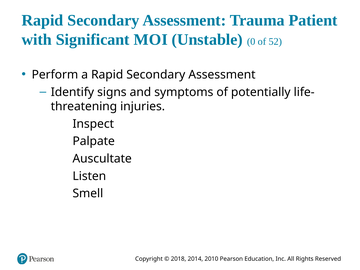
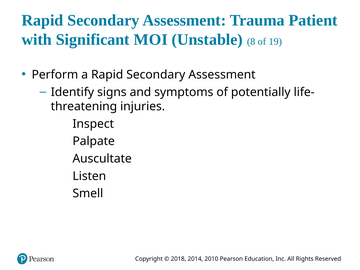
0: 0 -> 8
52: 52 -> 19
